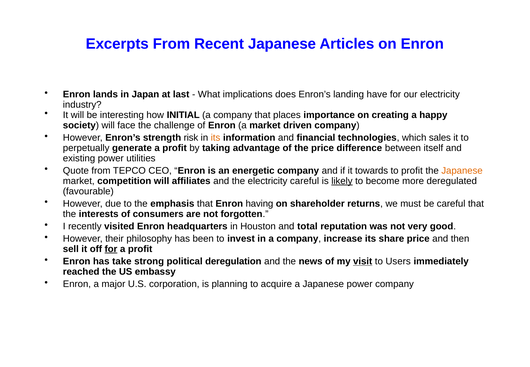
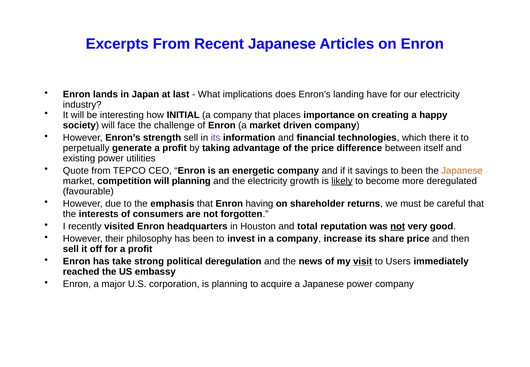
strength risk: risk -> sell
its at (216, 138) colour: orange -> purple
sales: sales -> there
towards: towards -> savings
to profit: profit -> been
will affiliates: affiliates -> planning
electricity careful: careful -> growth
not at (398, 226) underline: none -> present
for at (111, 249) underline: present -> none
